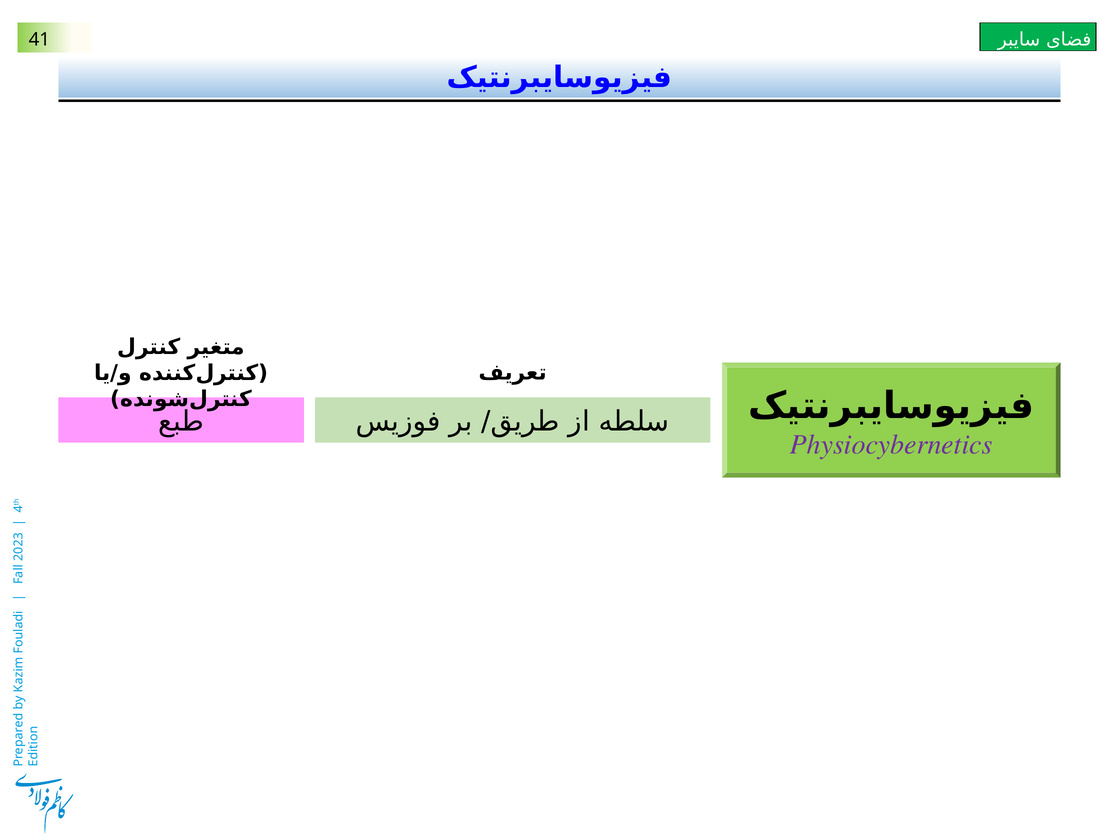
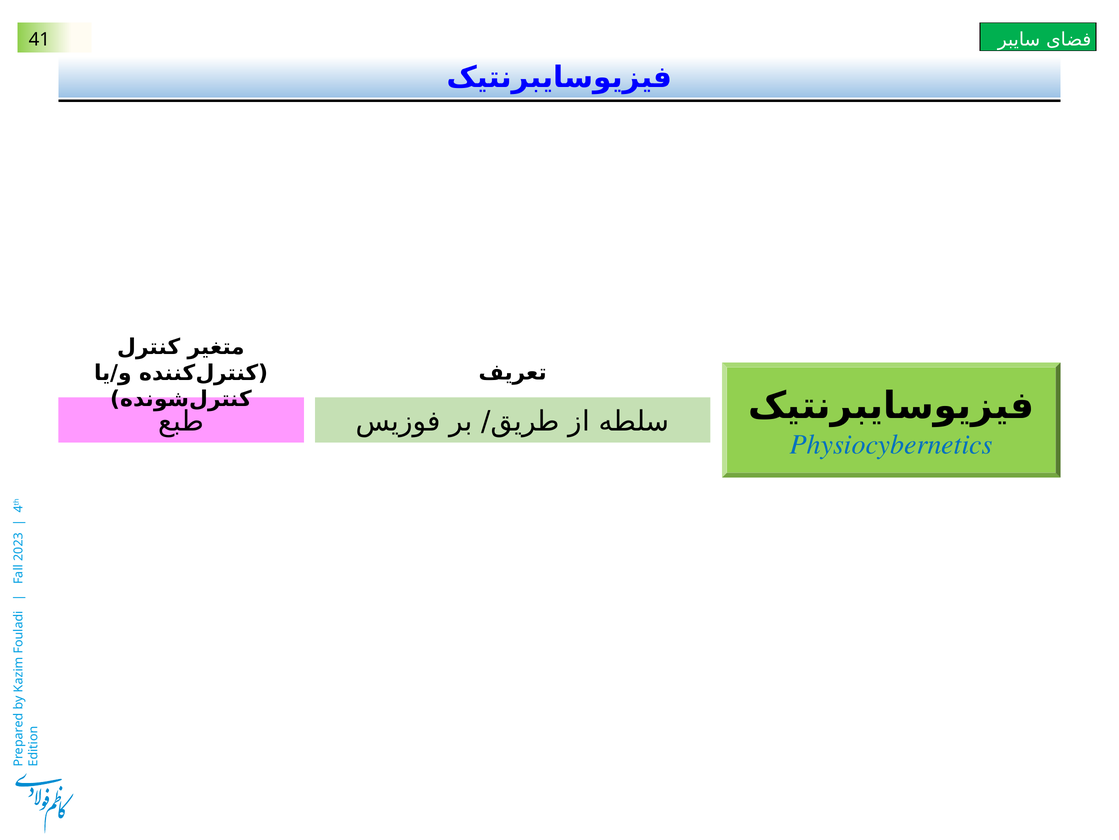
Physiocybernetics colour: purple -> blue
